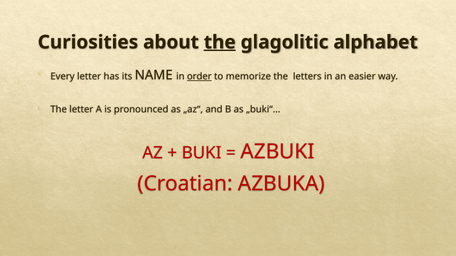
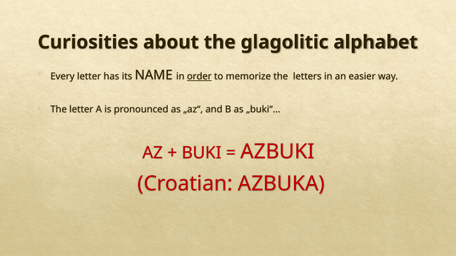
the at (220, 42) underline: present -> none
